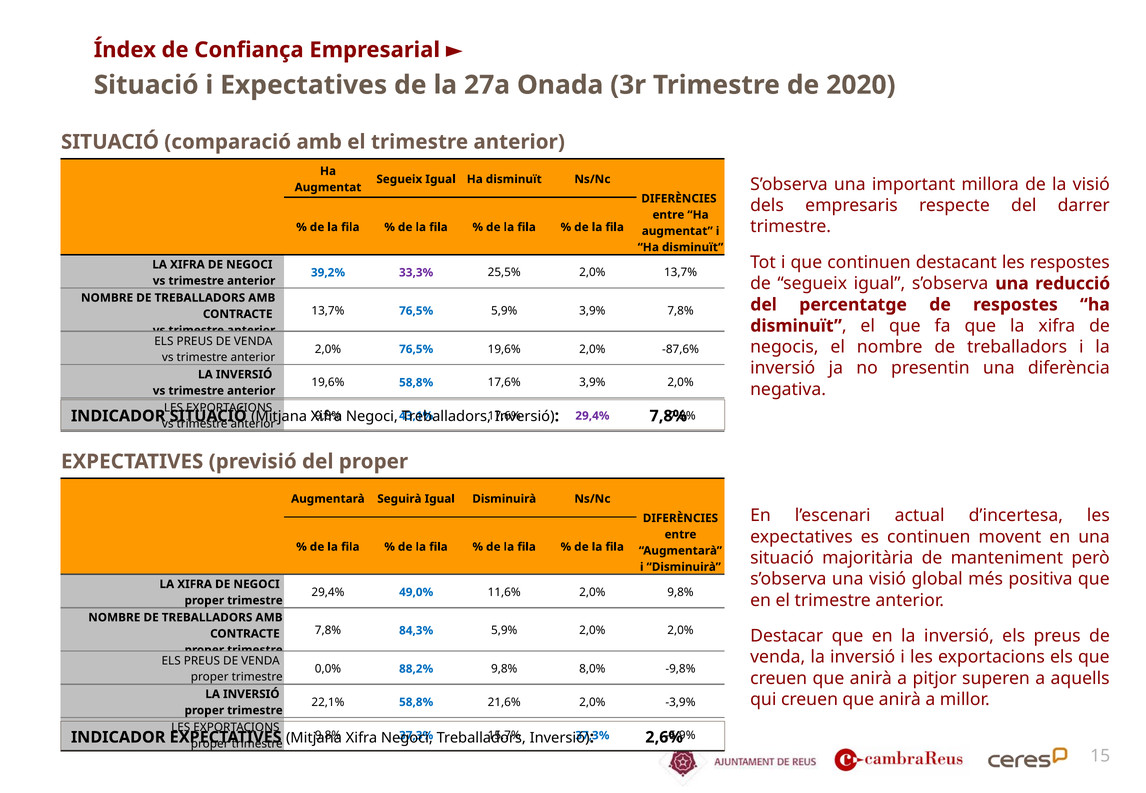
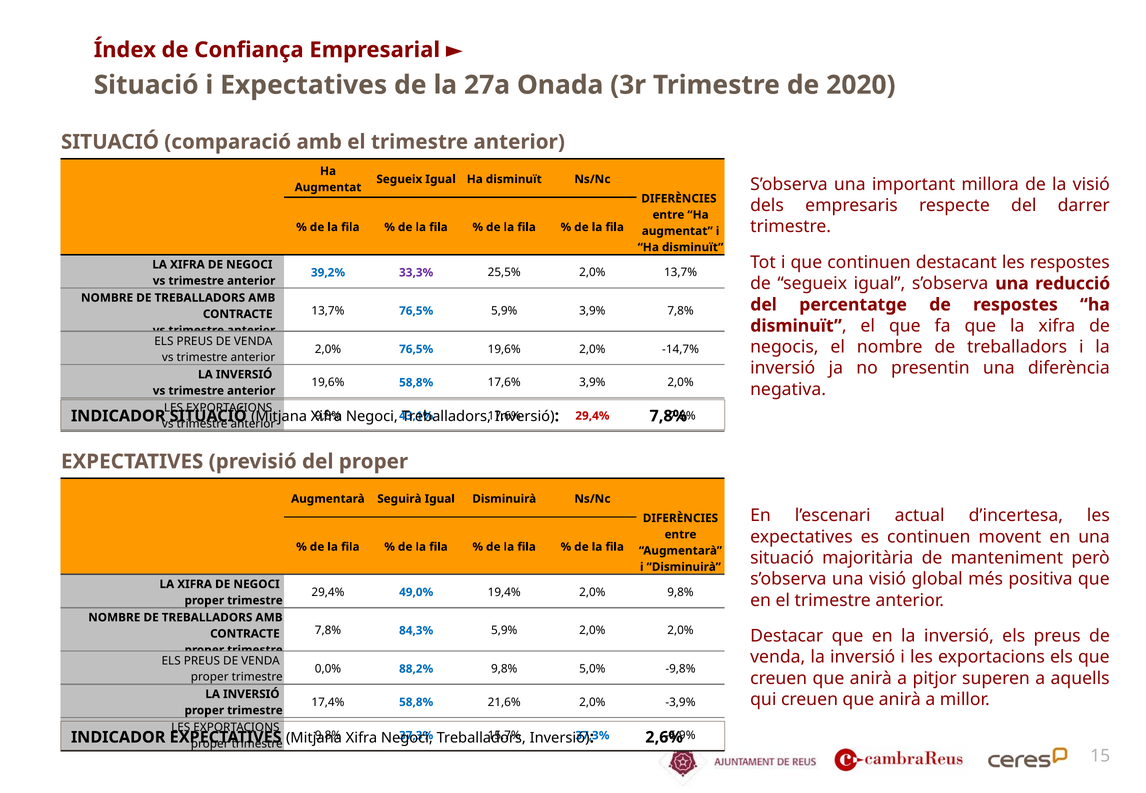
-87,6%: -87,6% -> -14,7%
29,4% at (592, 416) colour: purple -> red
11,6%: 11,6% -> 19,4%
8,0%: 8,0% -> 5,0%
22,1%: 22,1% -> 17,4%
